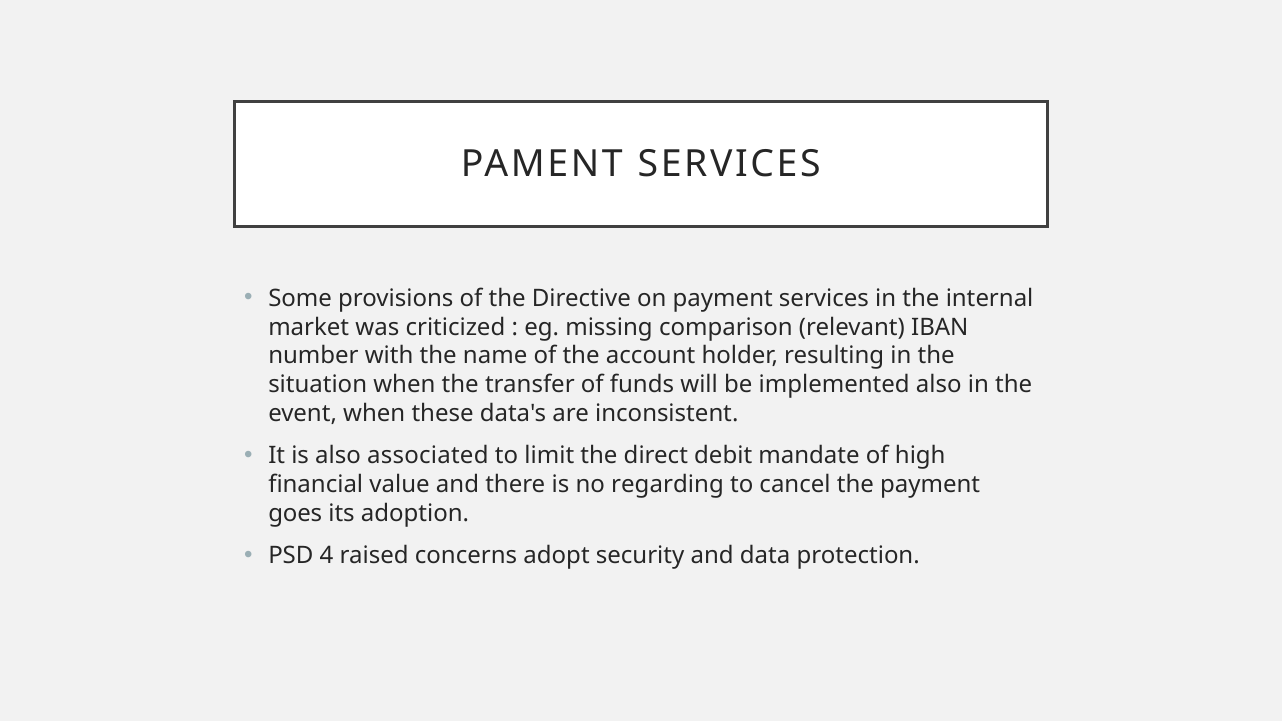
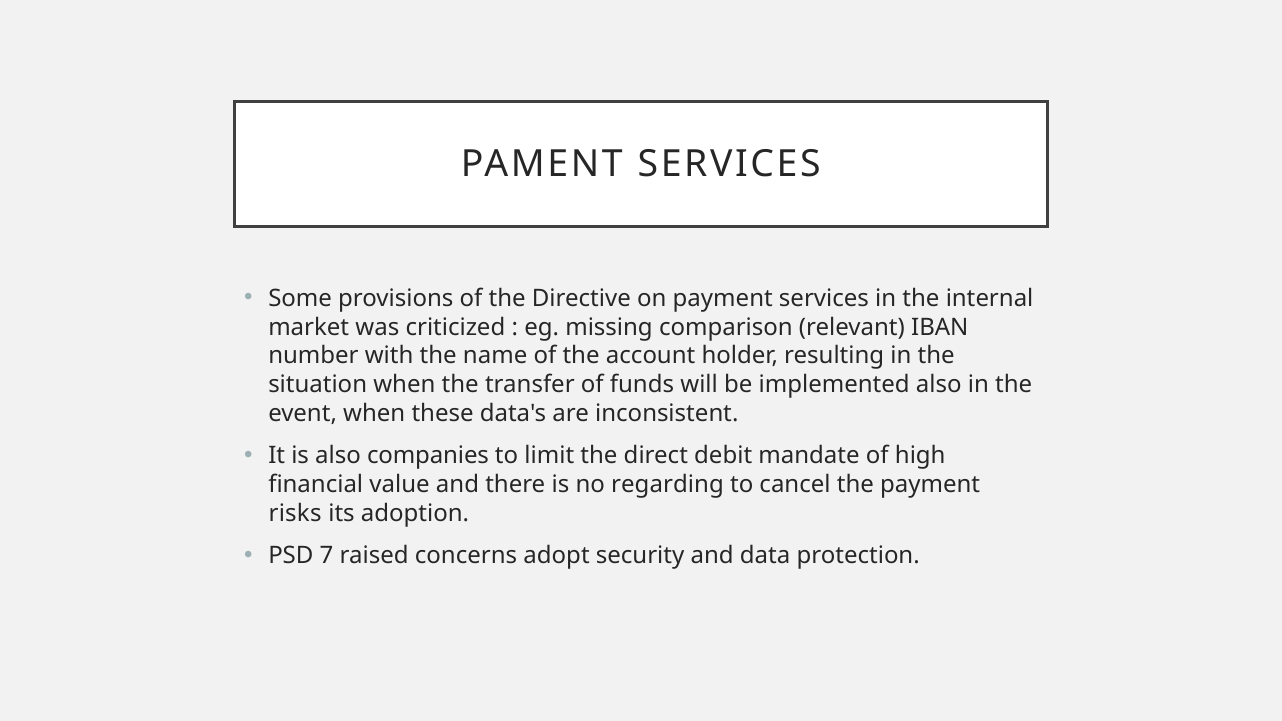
associated: associated -> companies
goes: goes -> risks
4: 4 -> 7
